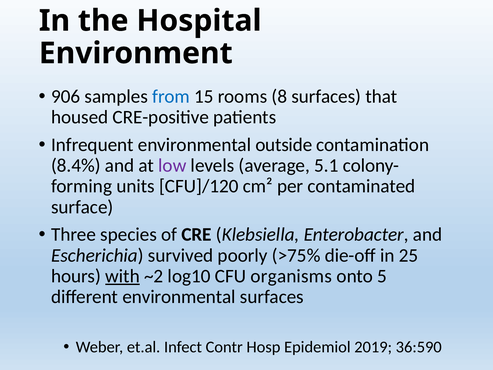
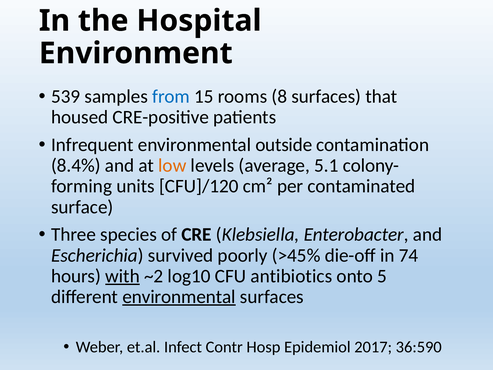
906: 906 -> 539
low colour: purple -> orange
>75%: >75% -> >45%
25: 25 -> 74
organisms: organisms -> antibiotics
environmental at (179, 297) underline: none -> present
2019: 2019 -> 2017
